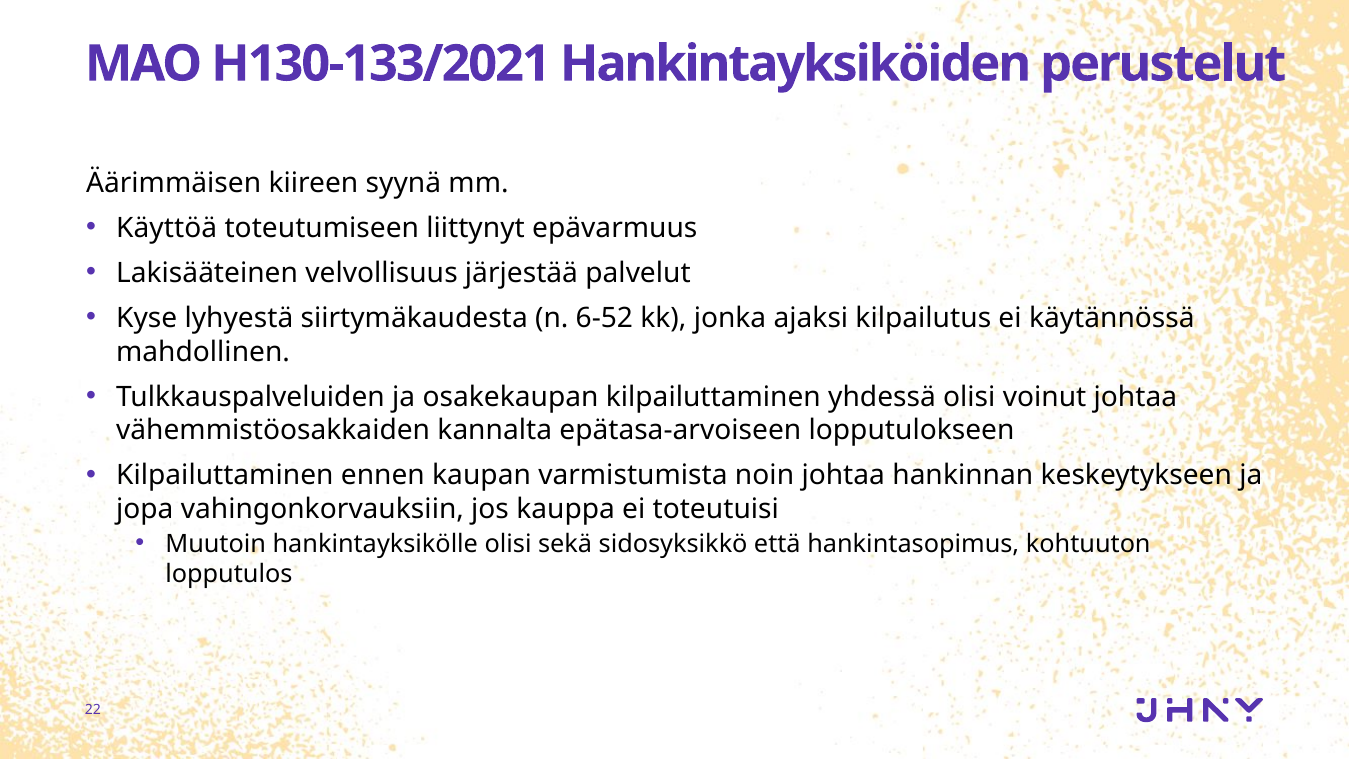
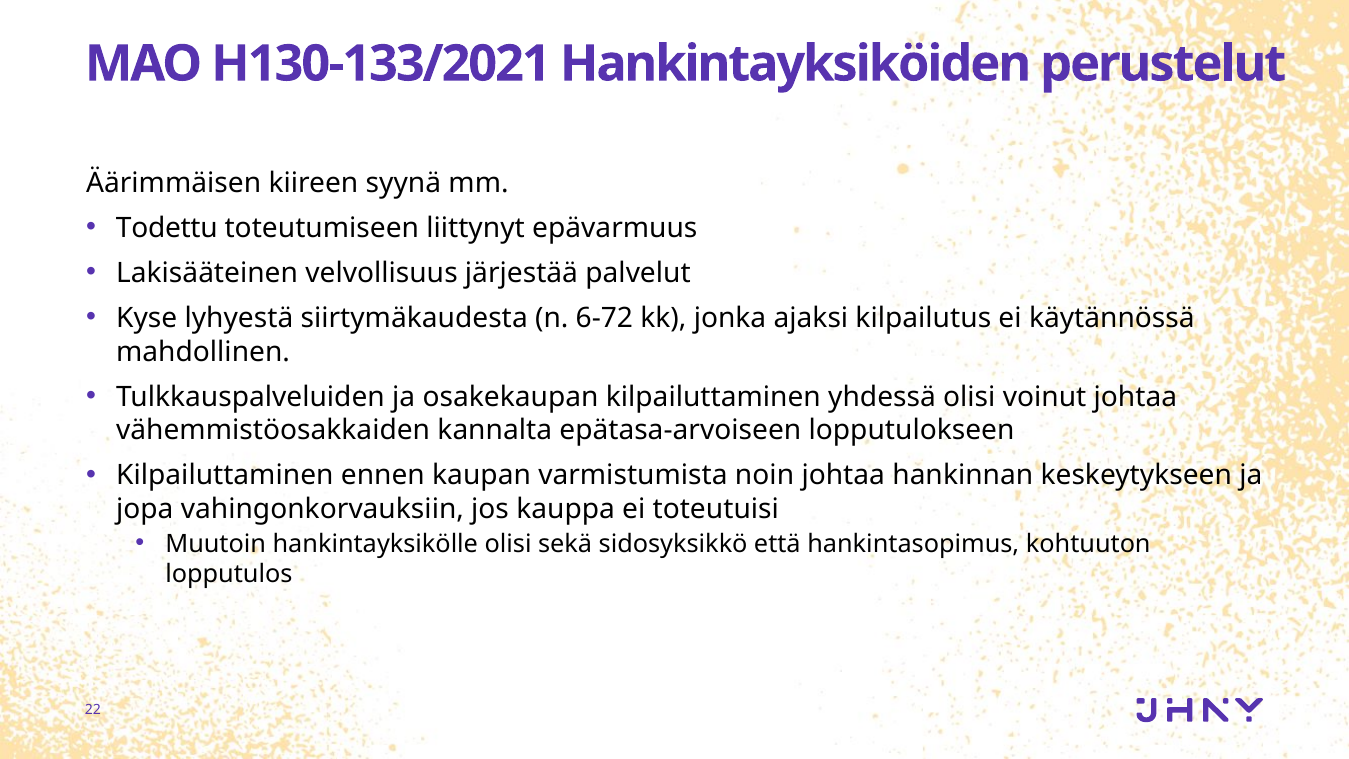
Käyttöä: Käyttöä -> Todettu
6-52: 6-52 -> 6-72
